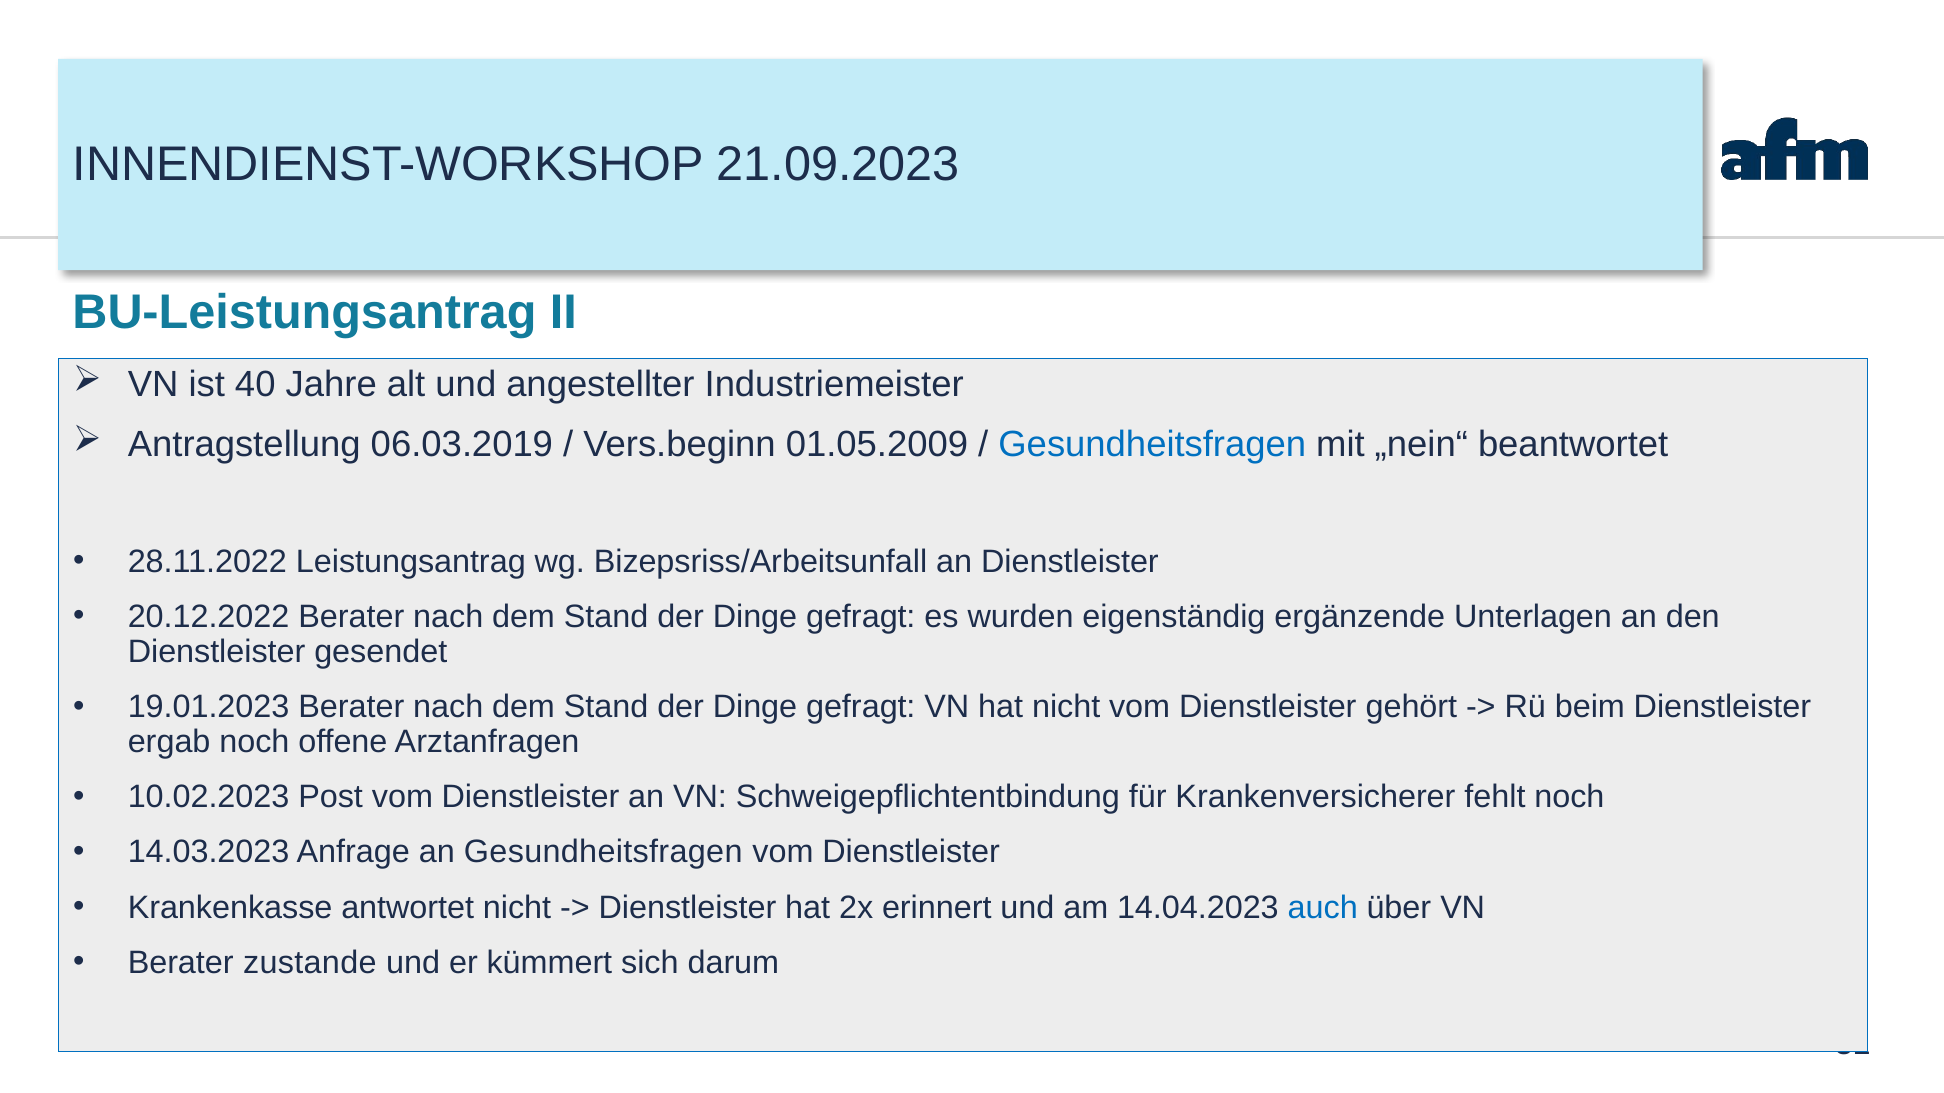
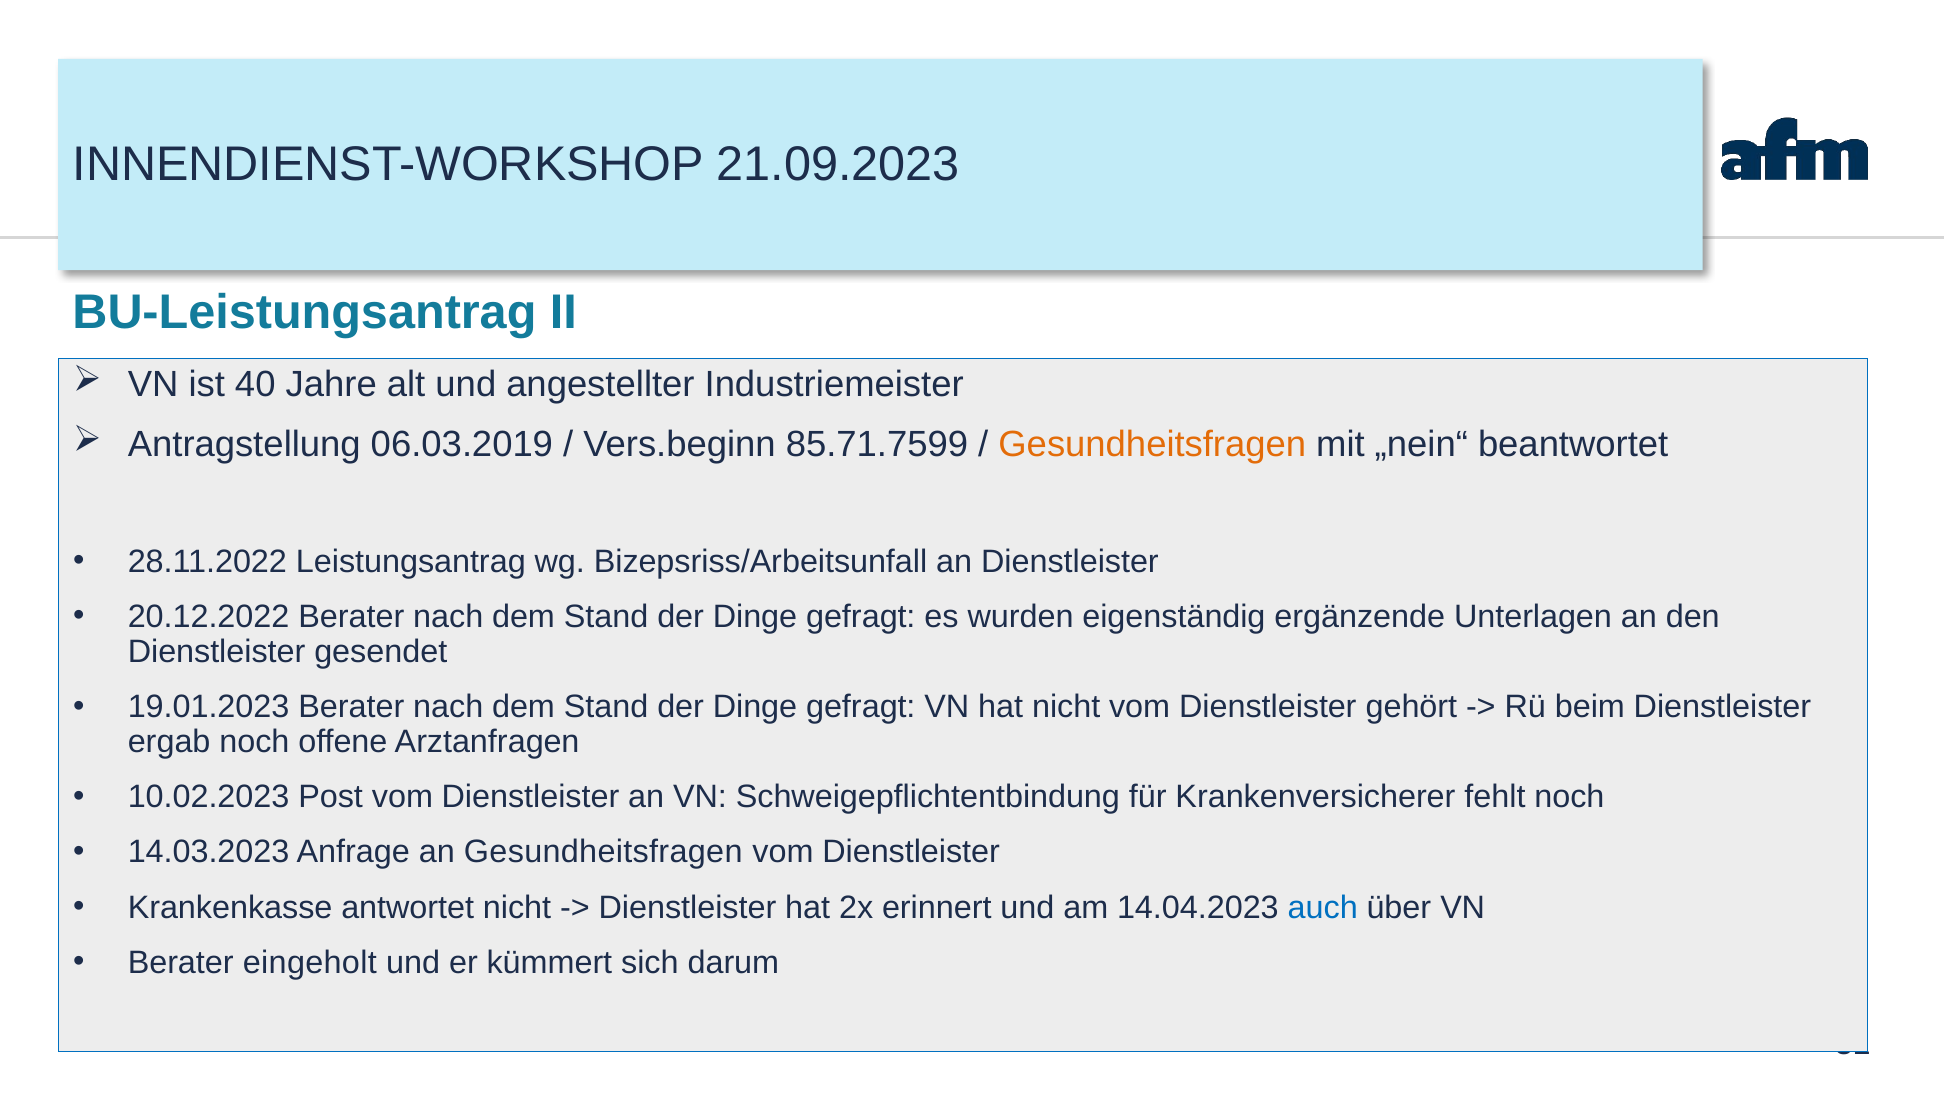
01.05.2009: 01.05.2009 -> 85.71.7599
Gesundheitsfragen at (1152, 445) colour: blue -> orange
zustande: zustande -> eingeholt
